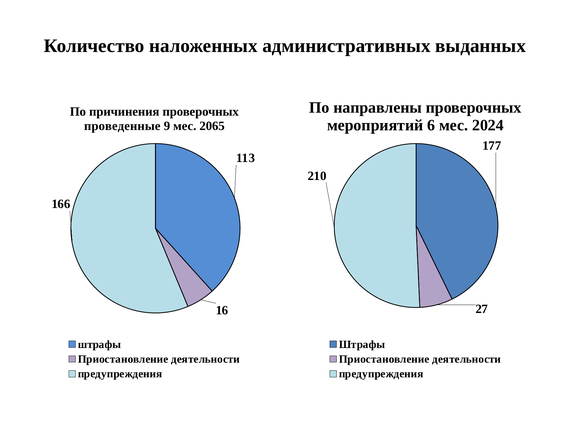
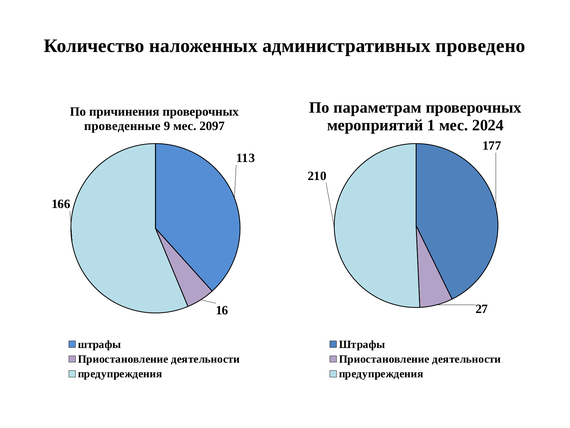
выданных: выданных -> проведено
направлены: направлены -> параметрам
6: 6 -> 1
2065: 2065 -> 2097
